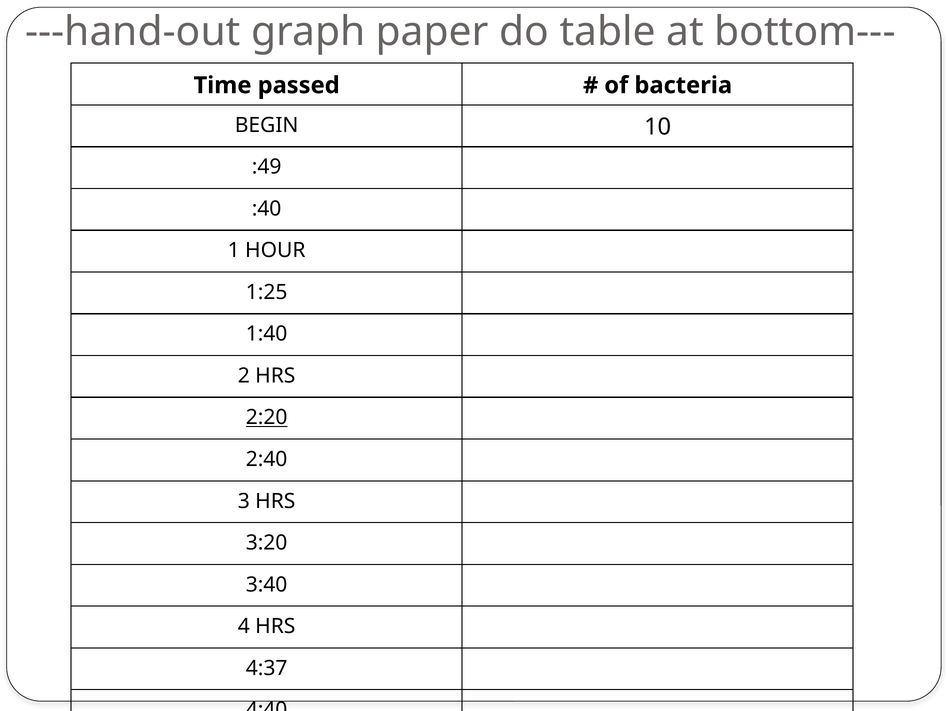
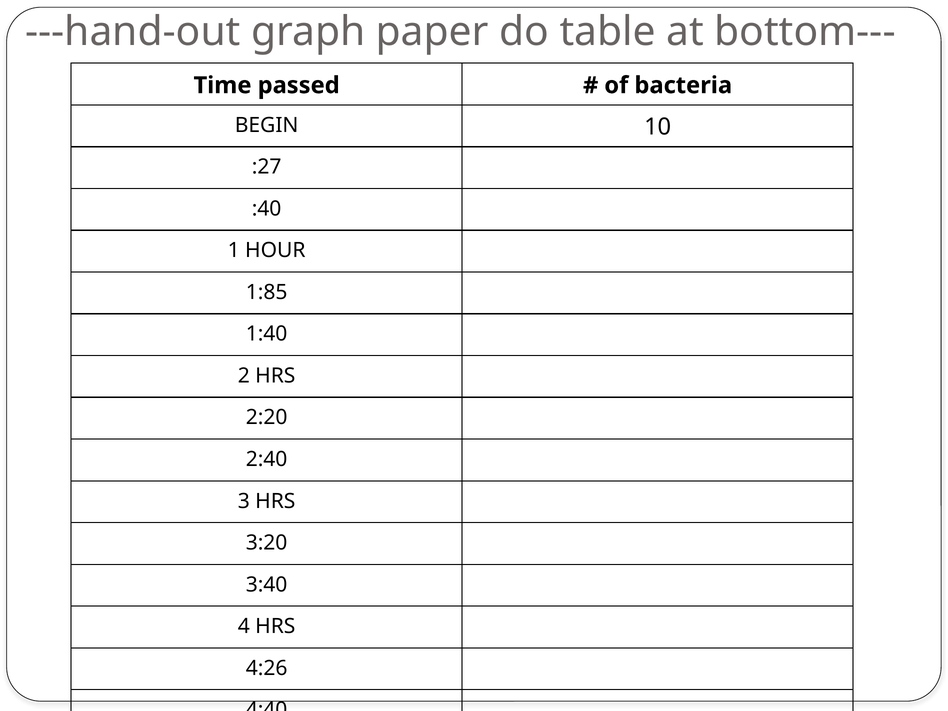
:49: :49 -> :27
1:25: 1:25 -> 1:85
2:20 underline: present -> none
4:37: 4:37 -> 4:26
